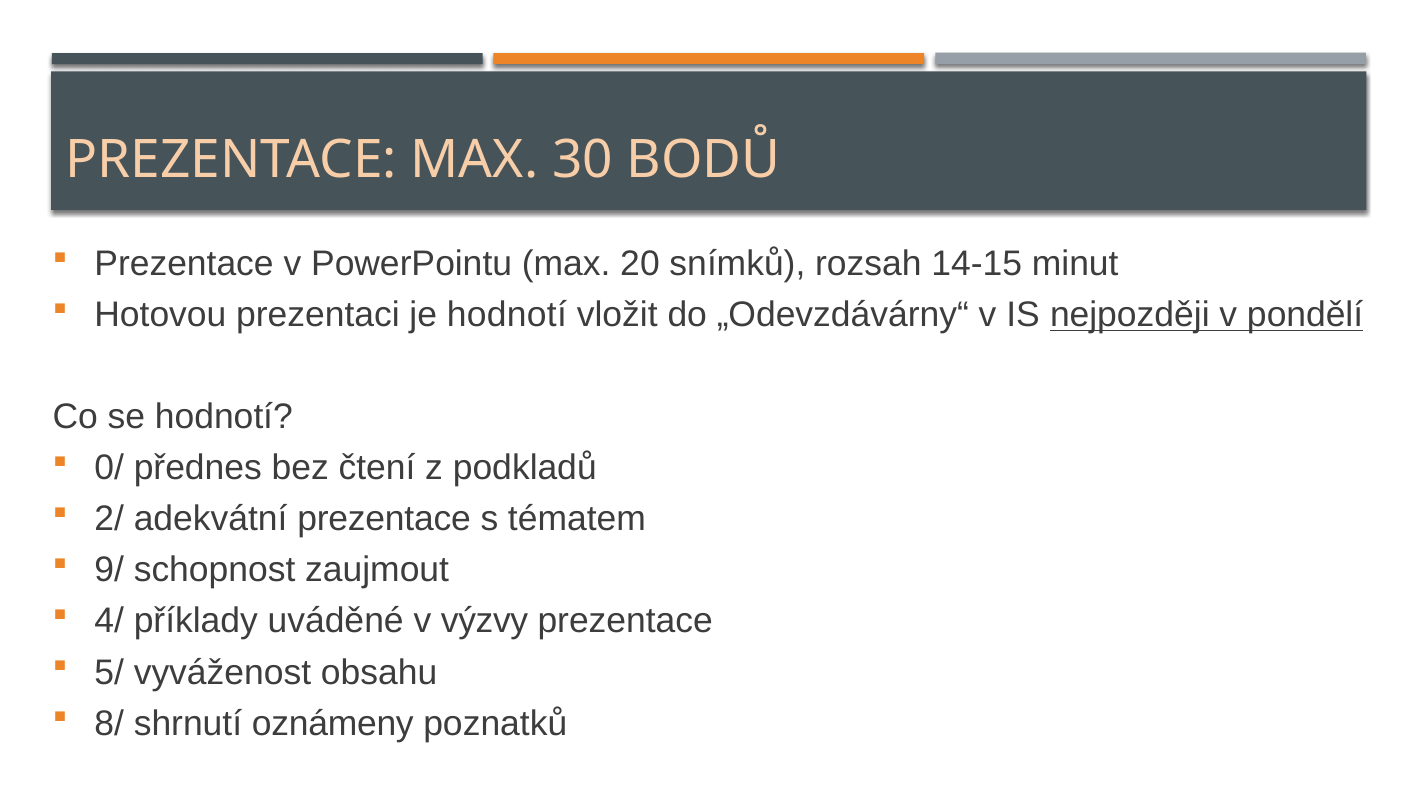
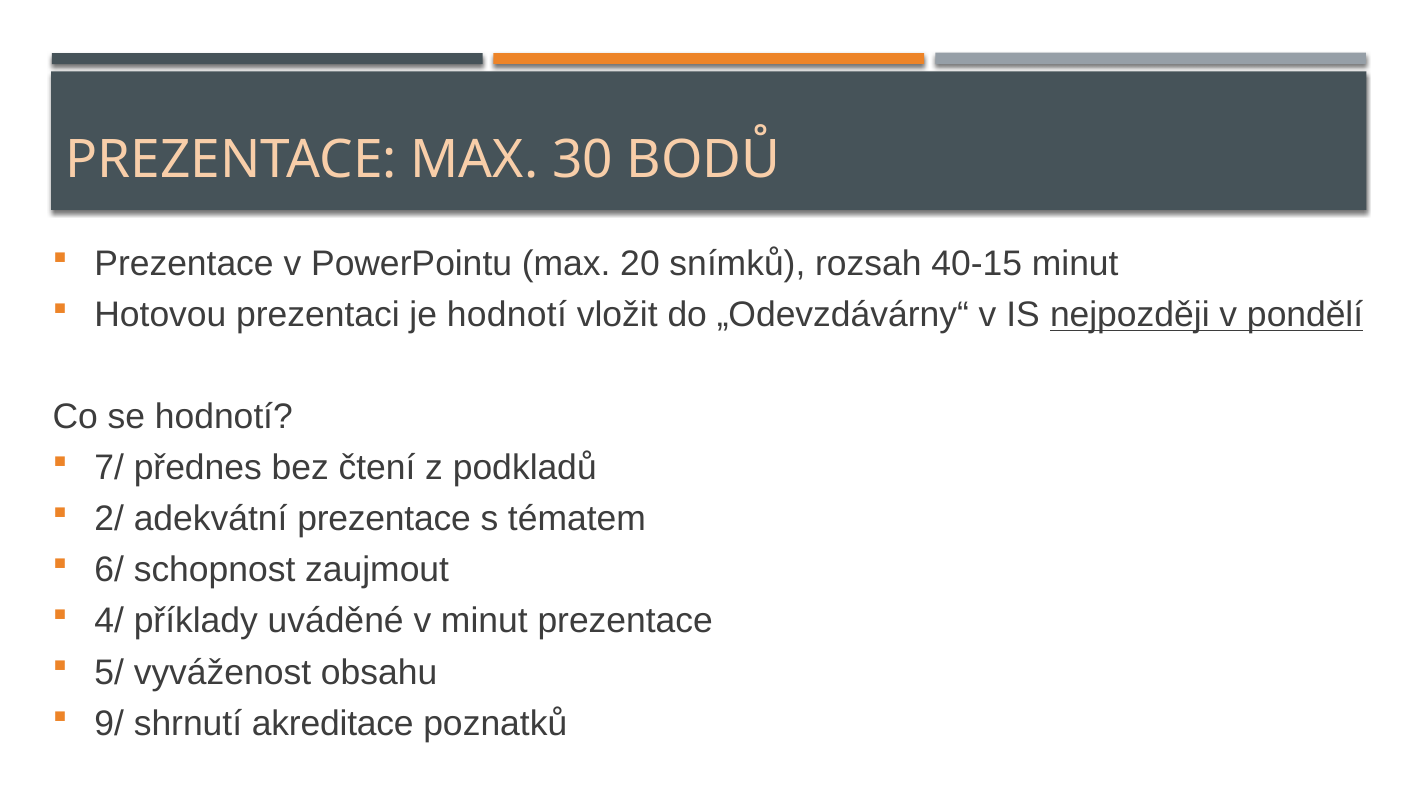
14-15: 14-15 -> 40-15
0/: 0/ -> 7/
9/: 9/ -> 6/
v výzvy: výzvy -> minut
8/: 8/ -> 9/
oznámeny: oznámeny -> akreditace
